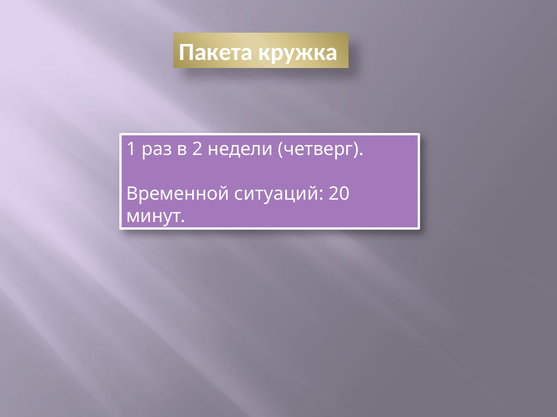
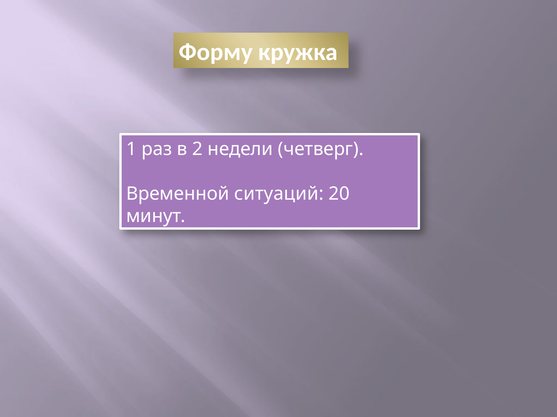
Пакета: Пакета -> Форму
